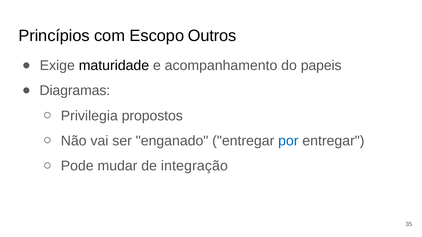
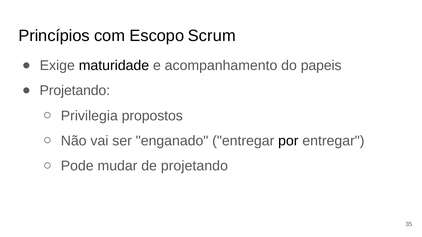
Outros: Outros -> Scrum
Diagramas at (75, 91): Diagramas -> Projetando
por colour: blue -> black
de integração: integração -> projetando
